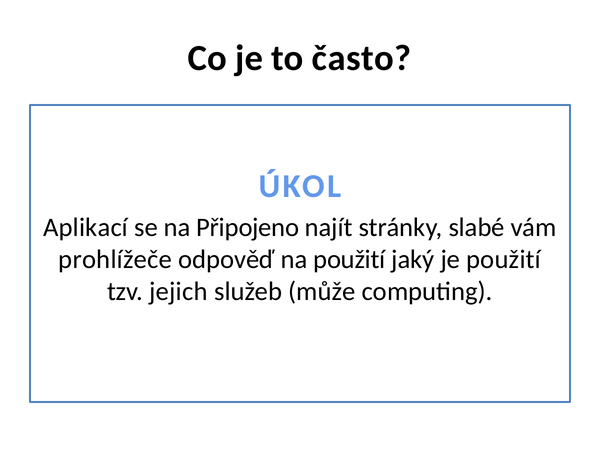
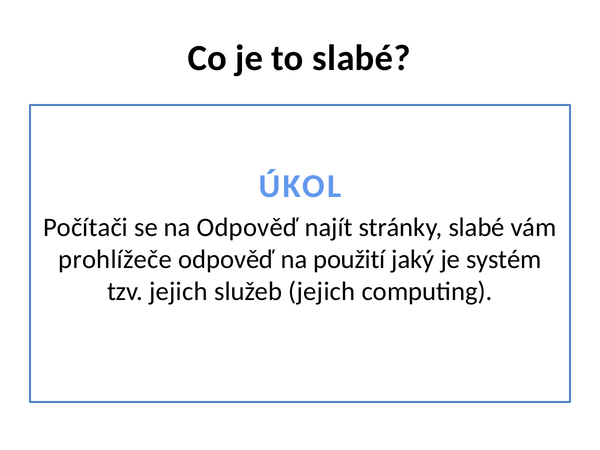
to často: často -> slabé
Aplikací: Aplikací -> Počítači
na Připojeno: Připojeno -> Odpověď
je použití: použití -> systém
služeb může: může -> jejich
